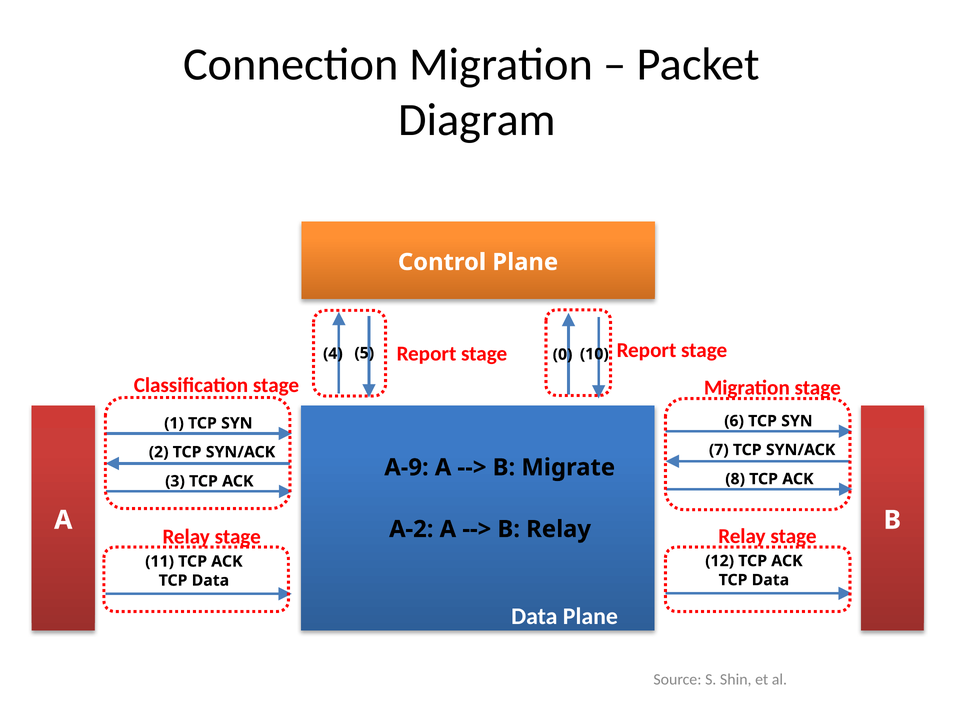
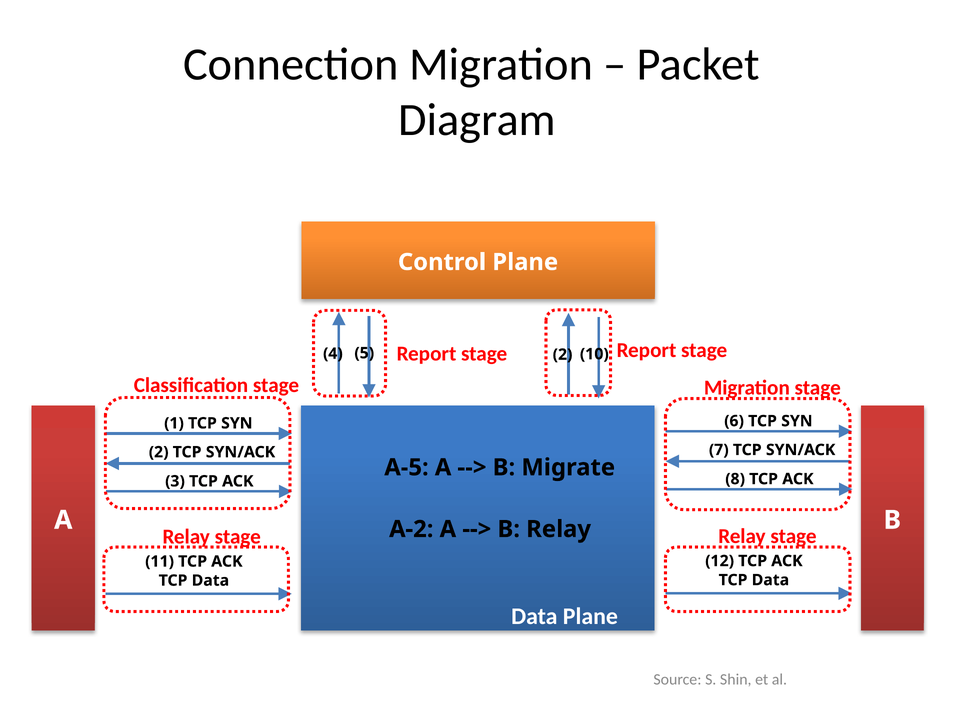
5 0: 0 -> 2
A-9: A-9 -> A-5
